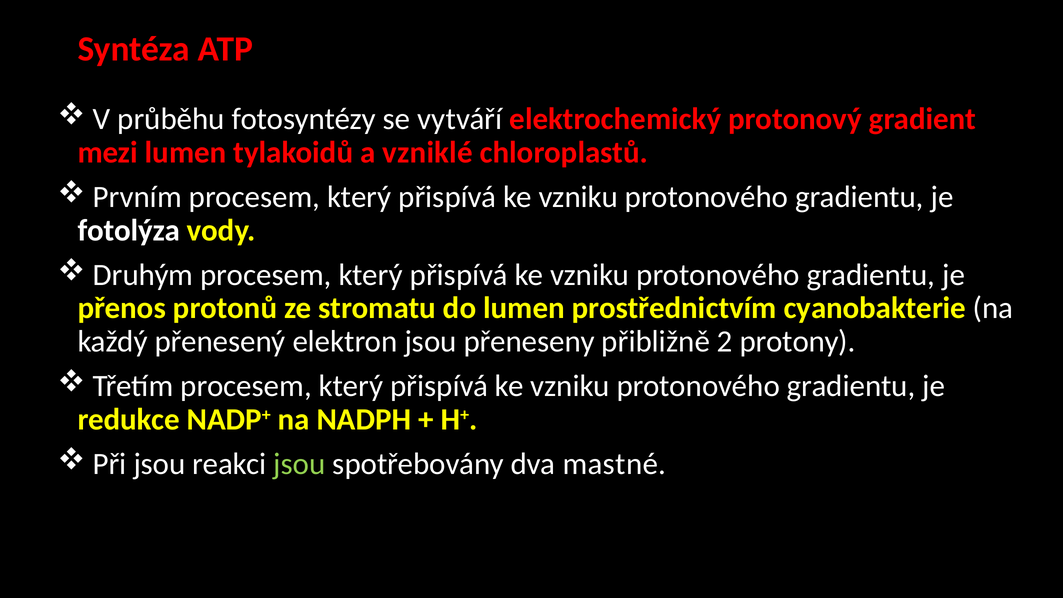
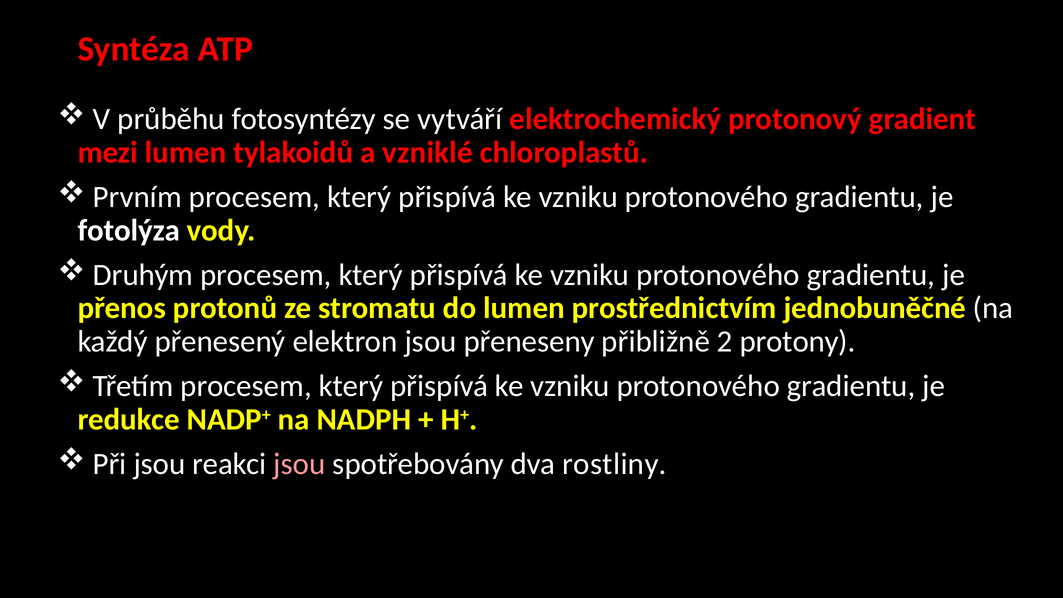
cyanobakterie: cyanobakterie -> jednobuněčné
jsou at (299, 464) colour: light green -> pink
mastné: mastné -> rostliny
